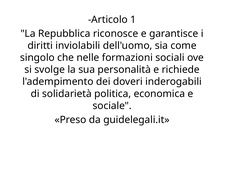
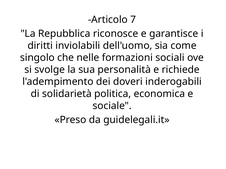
1: 1 -> 7
